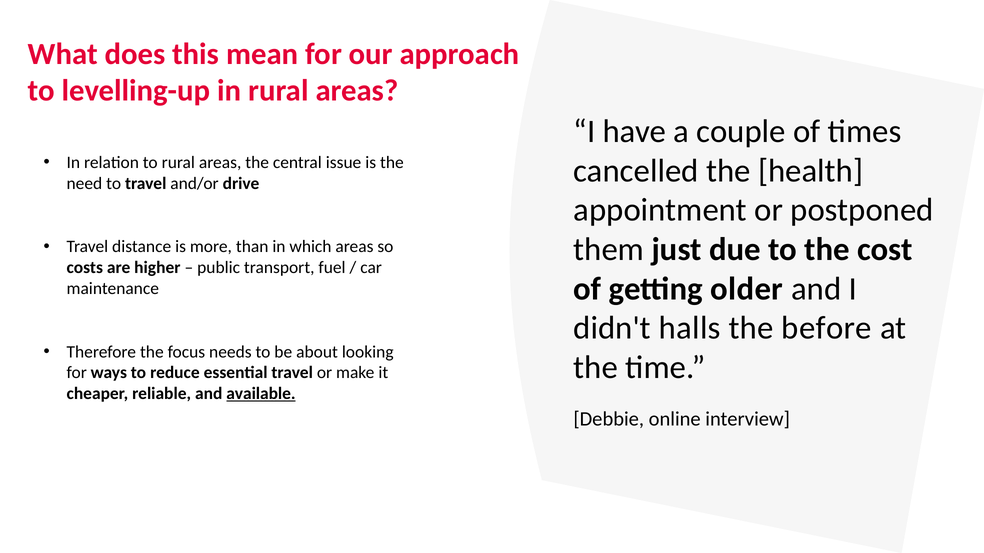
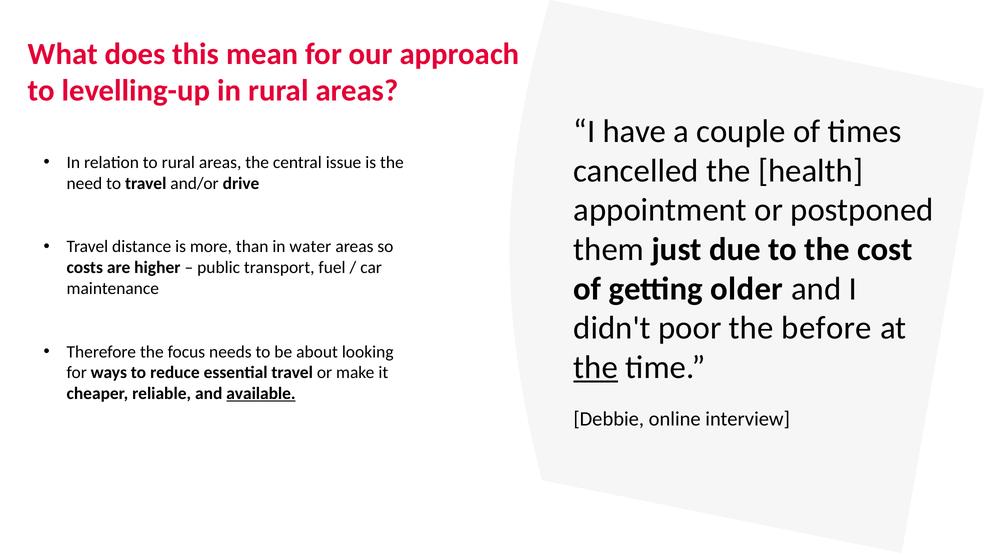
which: which -> water
halls: halls -> poor
the at (596, 368) underline: none -> present
